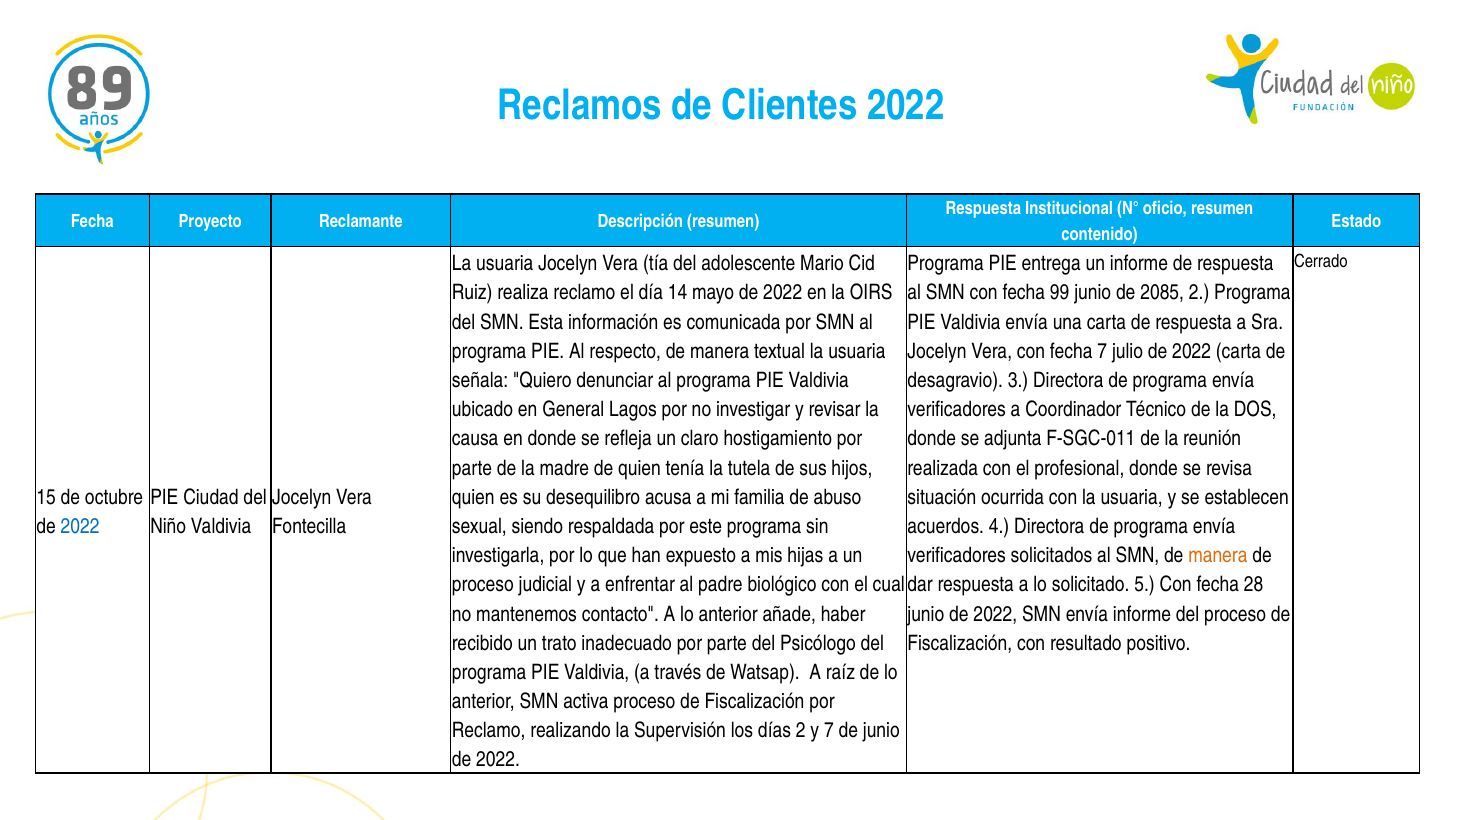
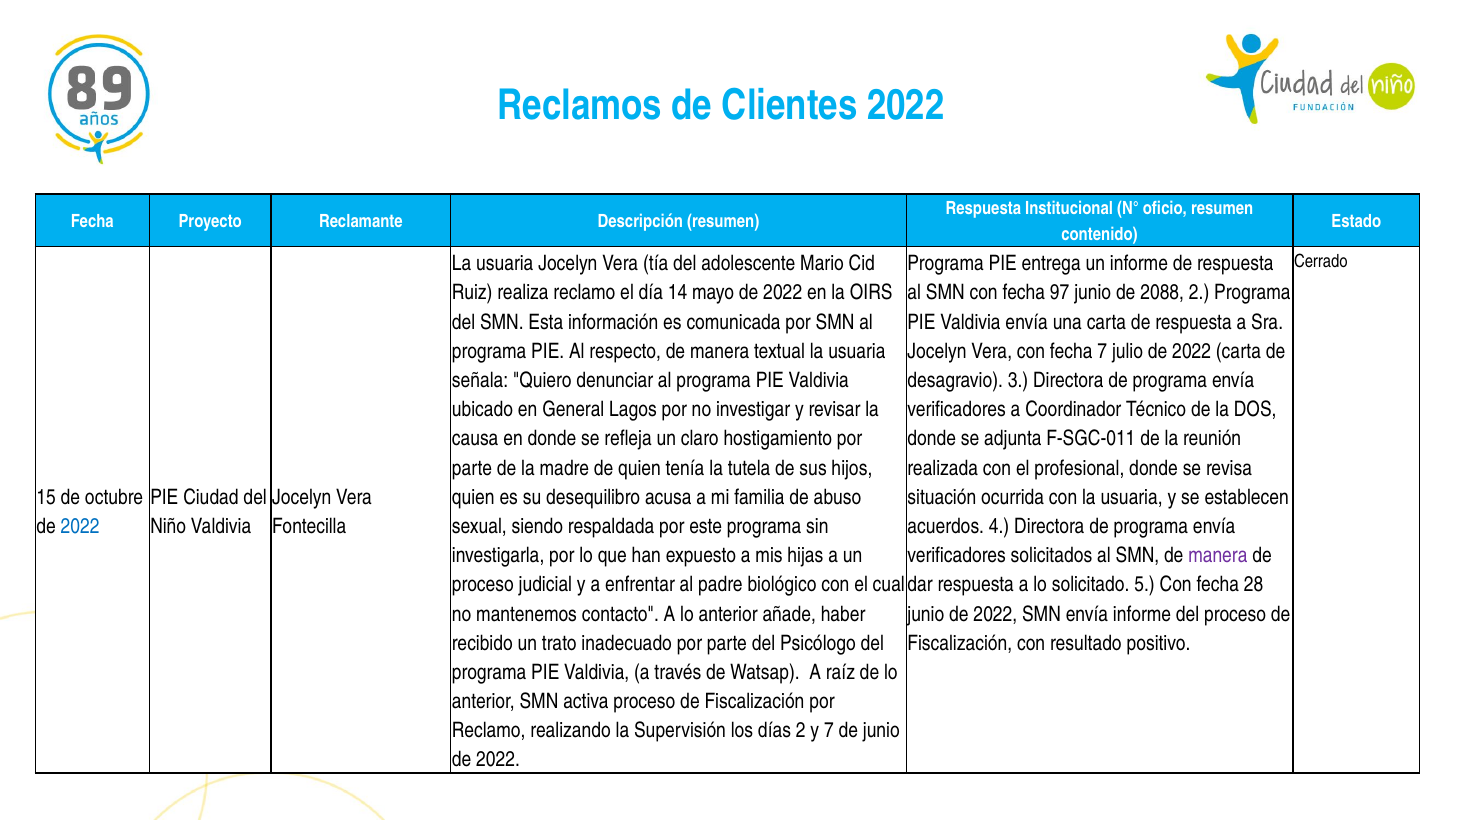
99: 99 -> 97
2085: 2085 -> 2088
manera at (1218, 556) colour: orange -> purple
